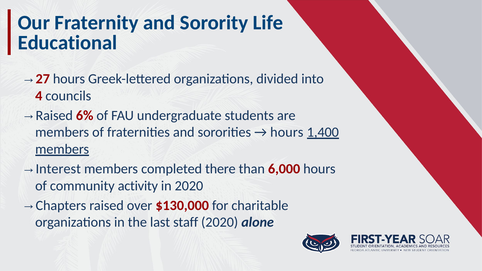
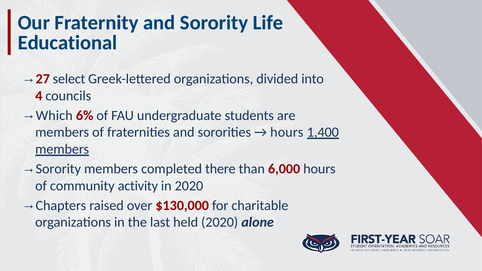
27 hours: hours -> select
Raised at (54, 116): Raised -> Which
Interest at (58, 169): Interest -> Sorority
staff: staff -> held
